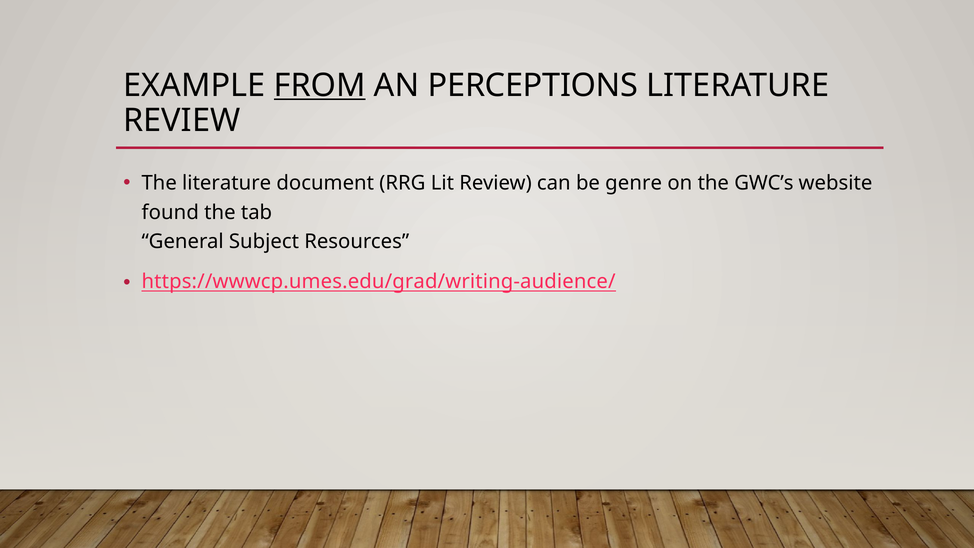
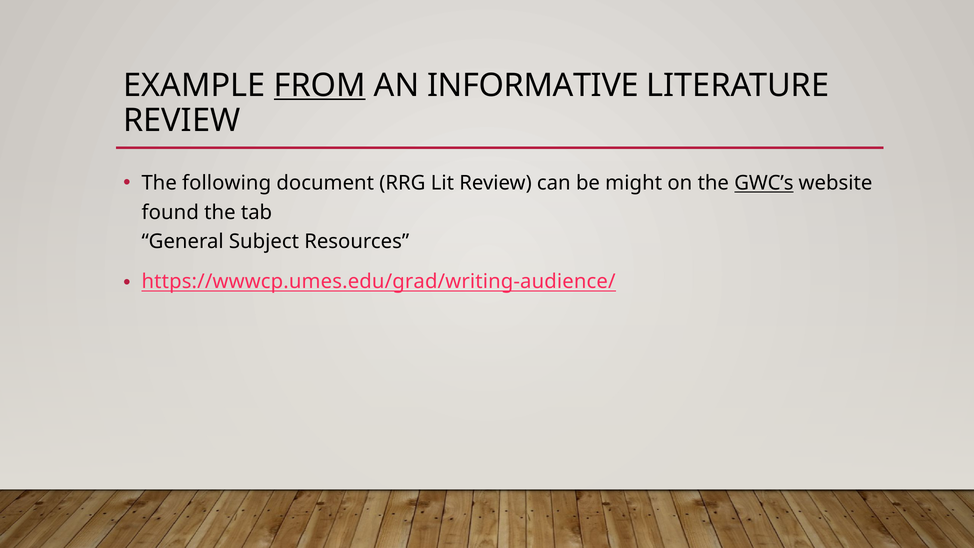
PERCEPTIONS: PERCEPTIONS -> INFORMATIVE
The literature: literature -> following
genre: genre -> might
GWC’s underline: none -> present
